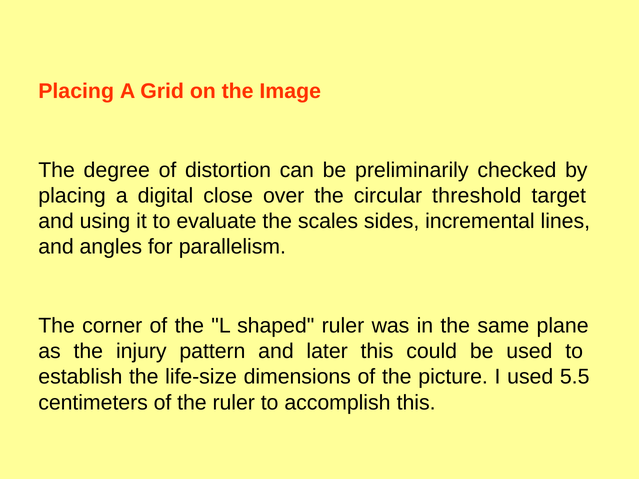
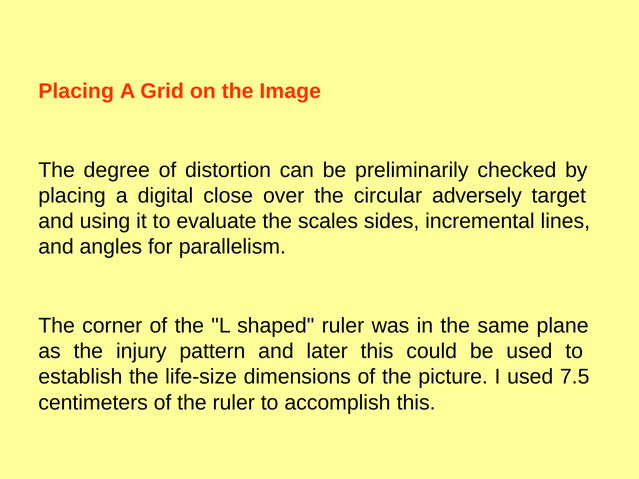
threshold: threshold -> adversely
5.5: 5.5 -> 7.5
